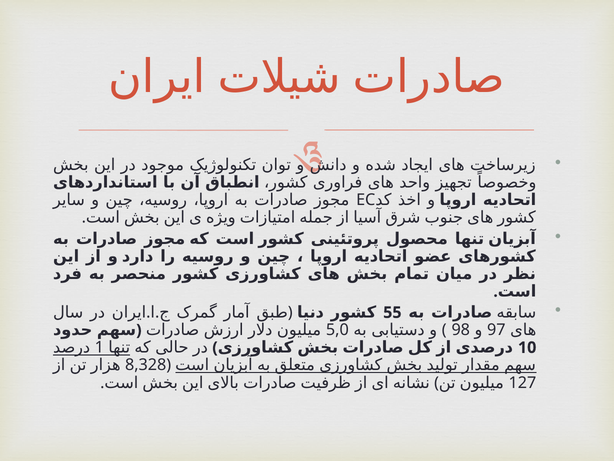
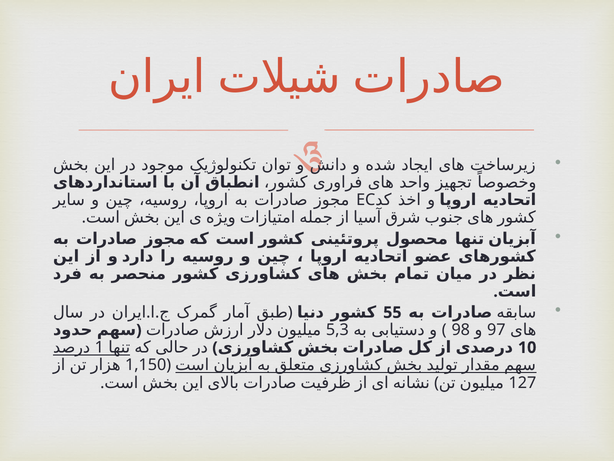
5,0: 5,0 -> 5,3
8,328: 8,328 -> 1,150
